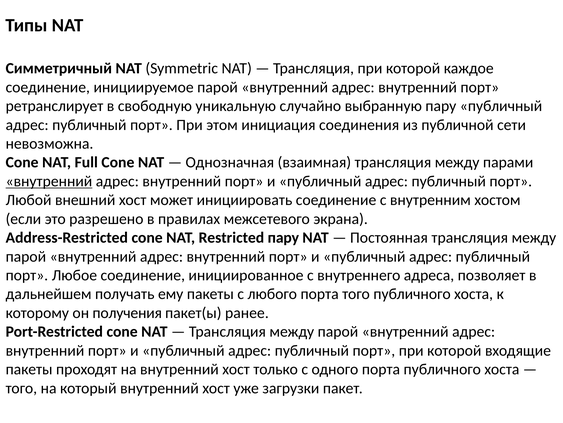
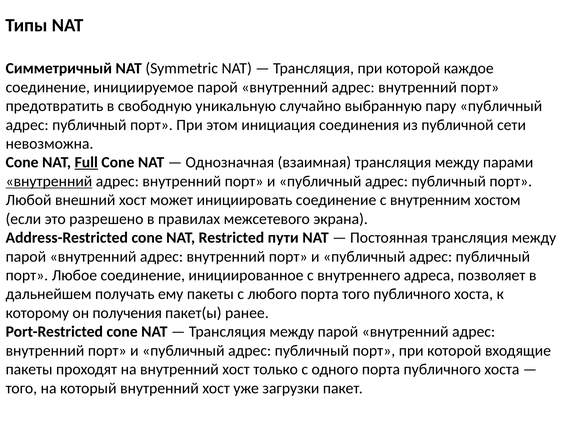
ретранслирует: ретранслирует -> предотвратить
Full underline: none -> present
Restricted пару: пару -> пути
